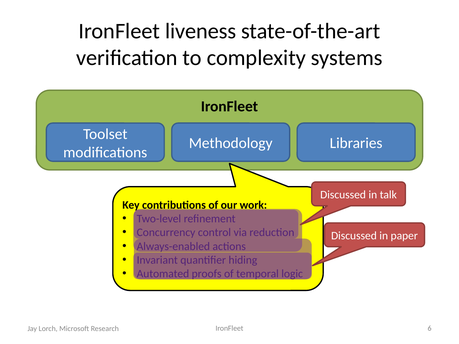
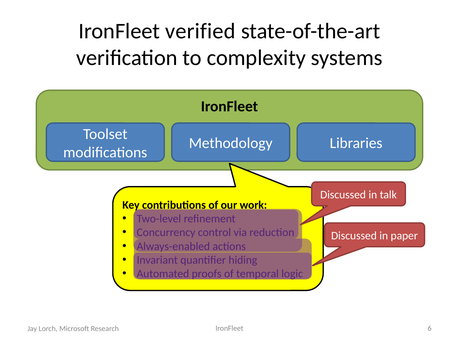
liveness: liveness -> verified
